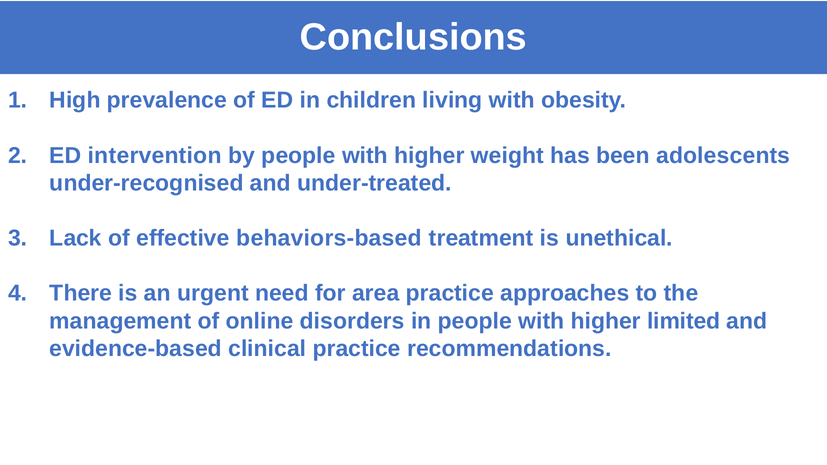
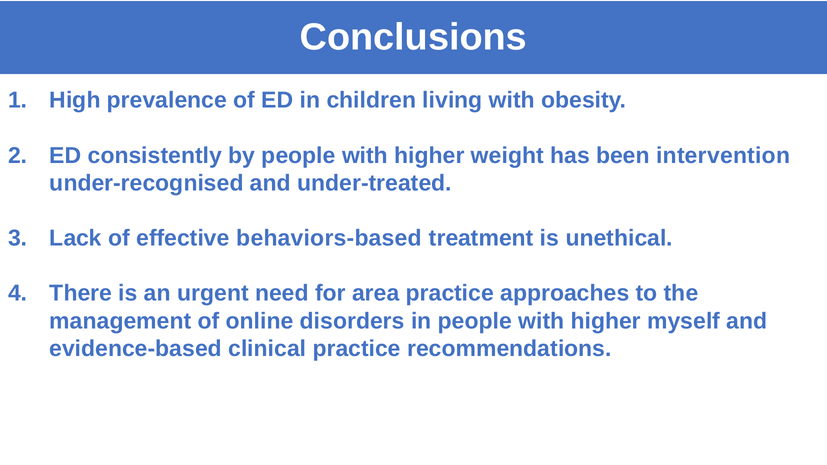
intervention: intervention -> consistently
adolescents: adolescents -> intervention
limited: limited -> myself
